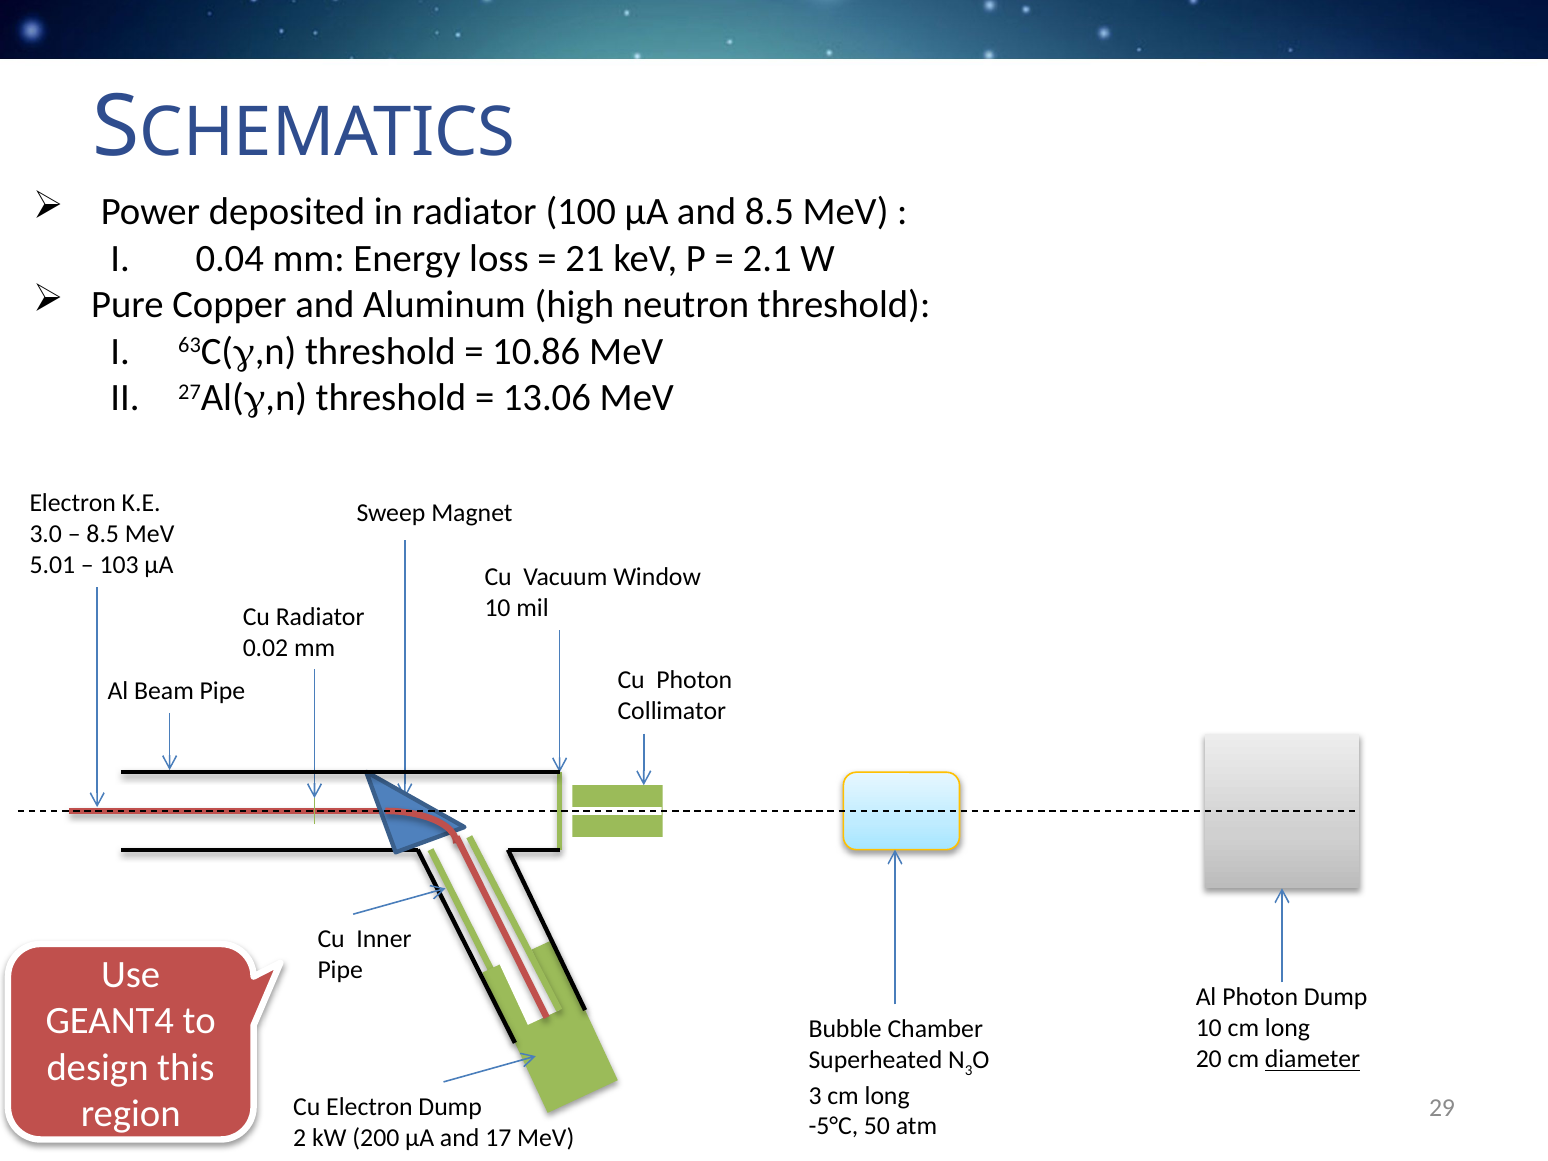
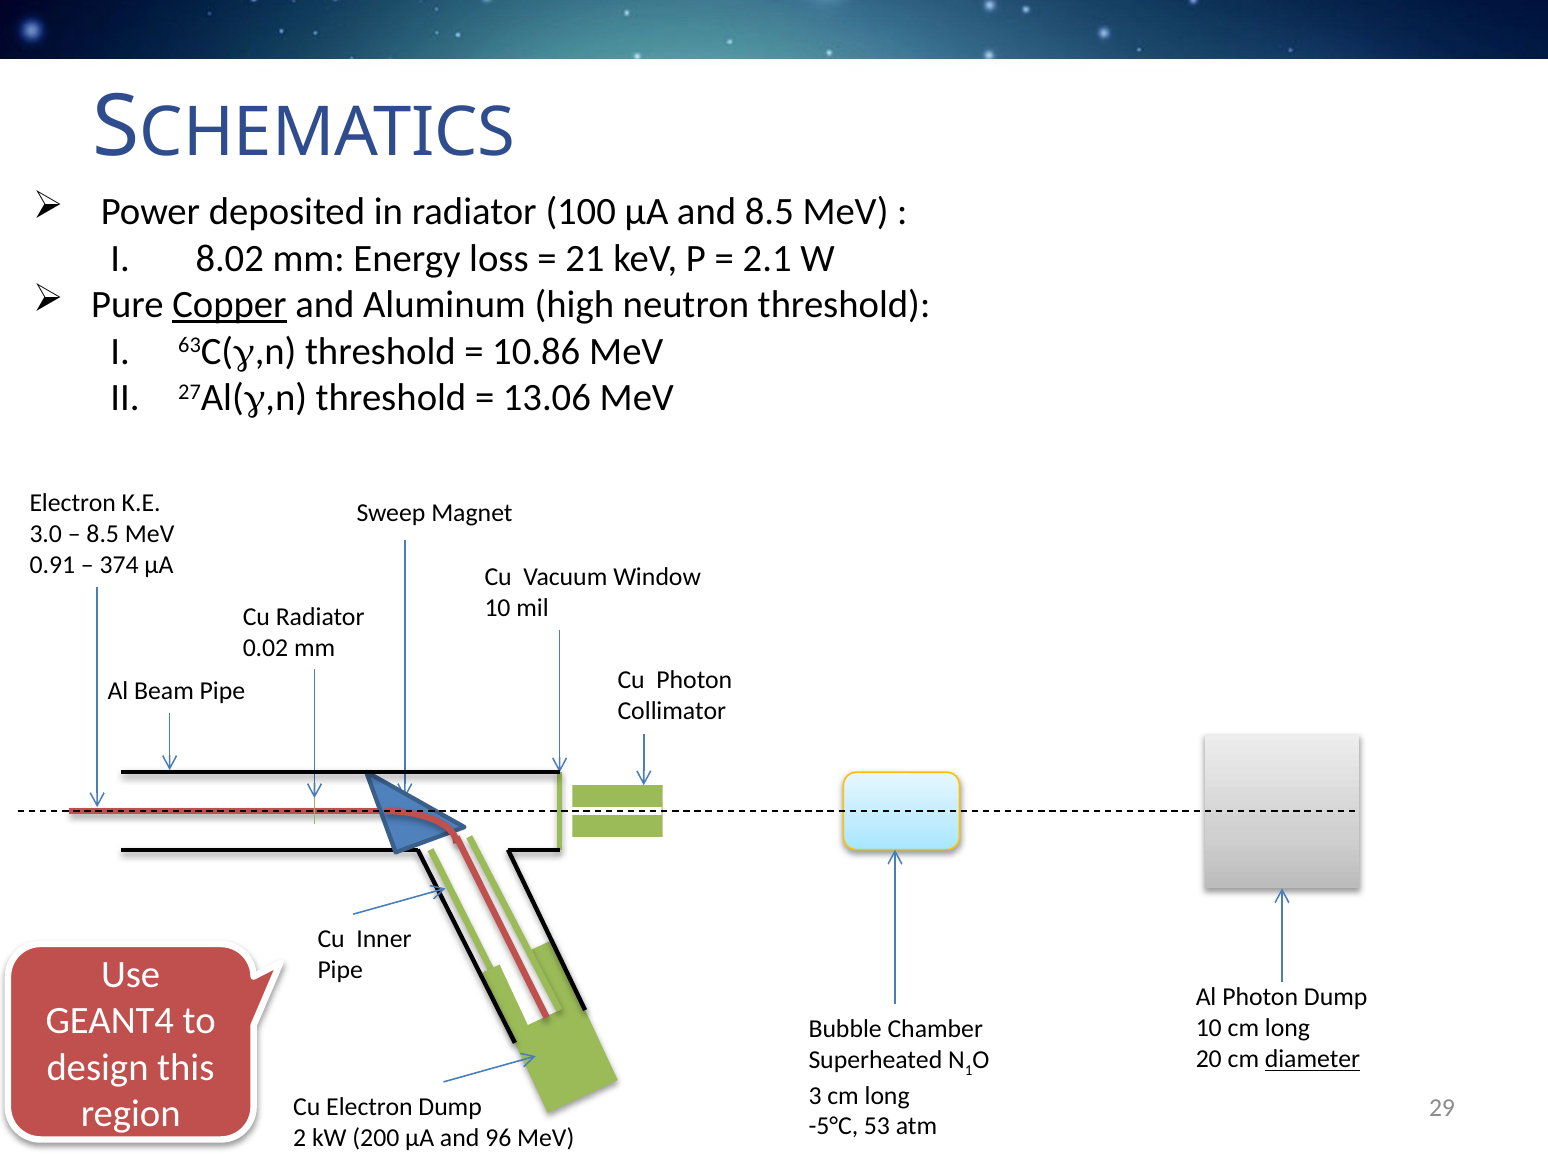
0.04: 0.04 -> 8.02
Copper underline: none -> present
5.01: 5.01 -> 0.91
103: 103 -> 374
3 at (969, 1070): 3 -> 1
50: 50 -> 53
17: 17 -> 96
